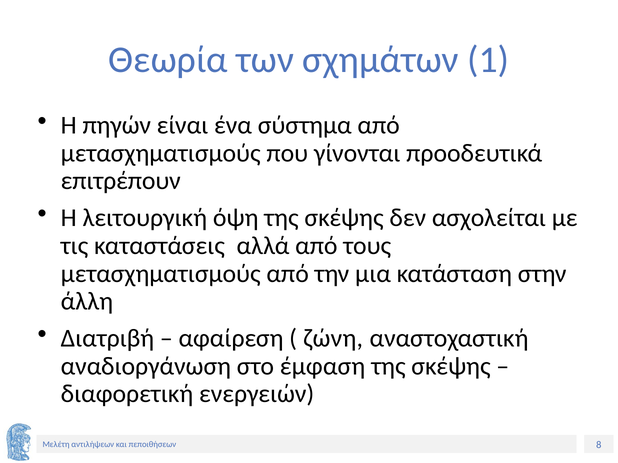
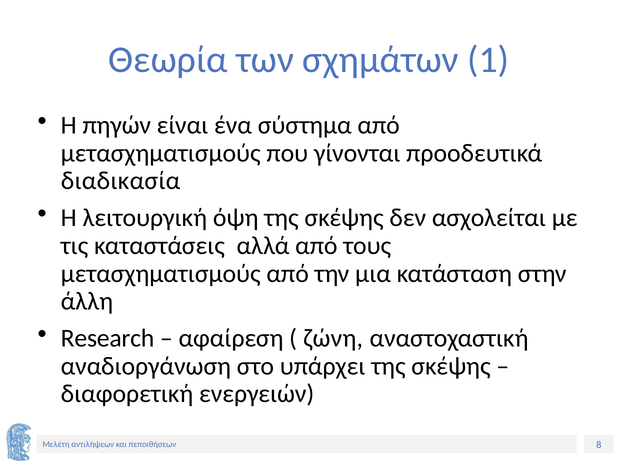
επιτρέπουν: επιτρέπουν -> διαδικασία
Διατριβή: Διατριβή -> Research
έμφαση: έμφαση -> υπάρχει
